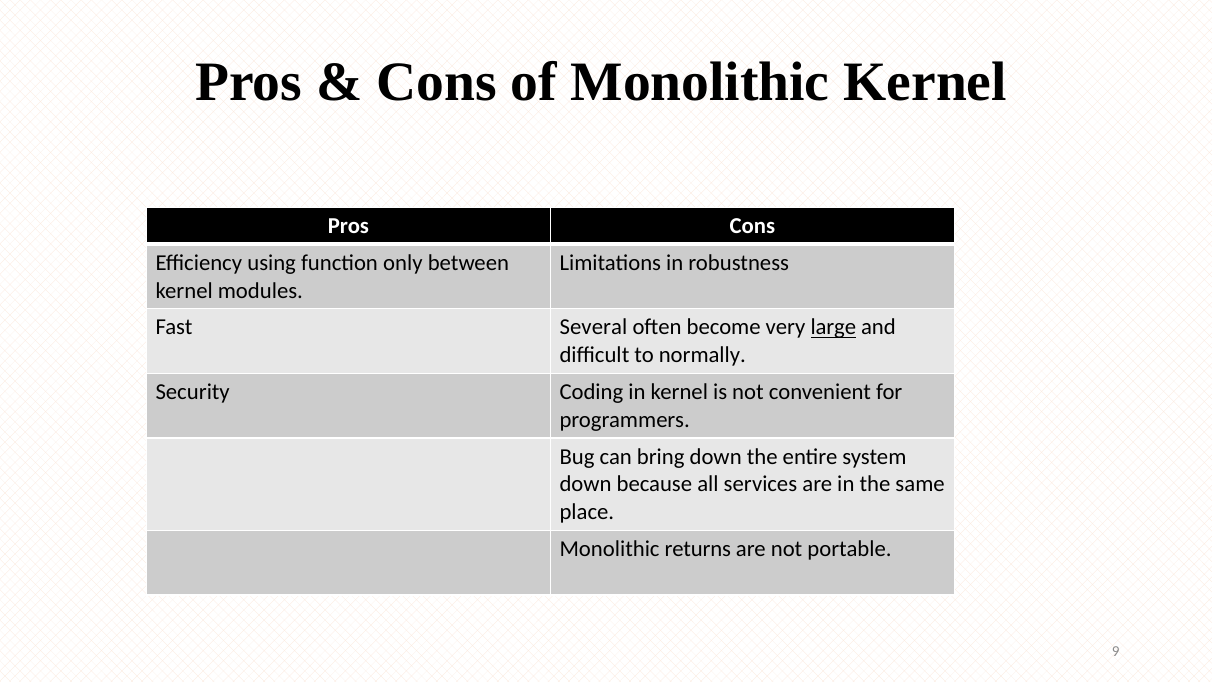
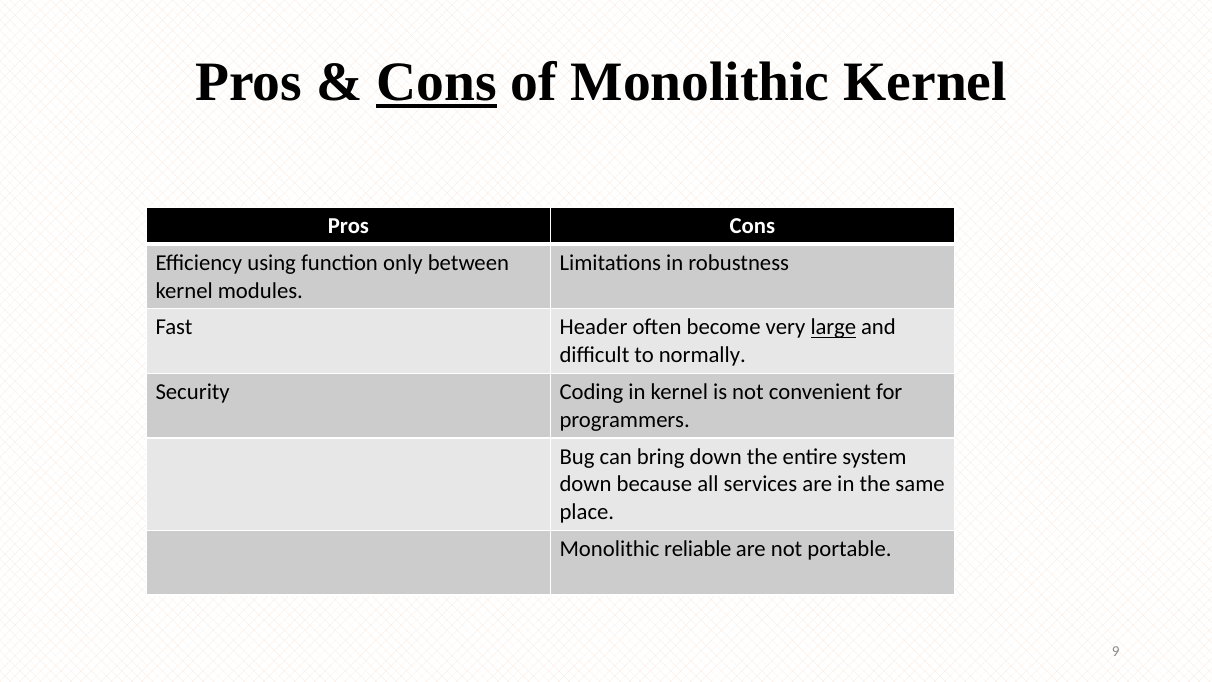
Cons at (436, 82) underline: none -> present
Several: Several -> Header
returns: returns -> reliable
